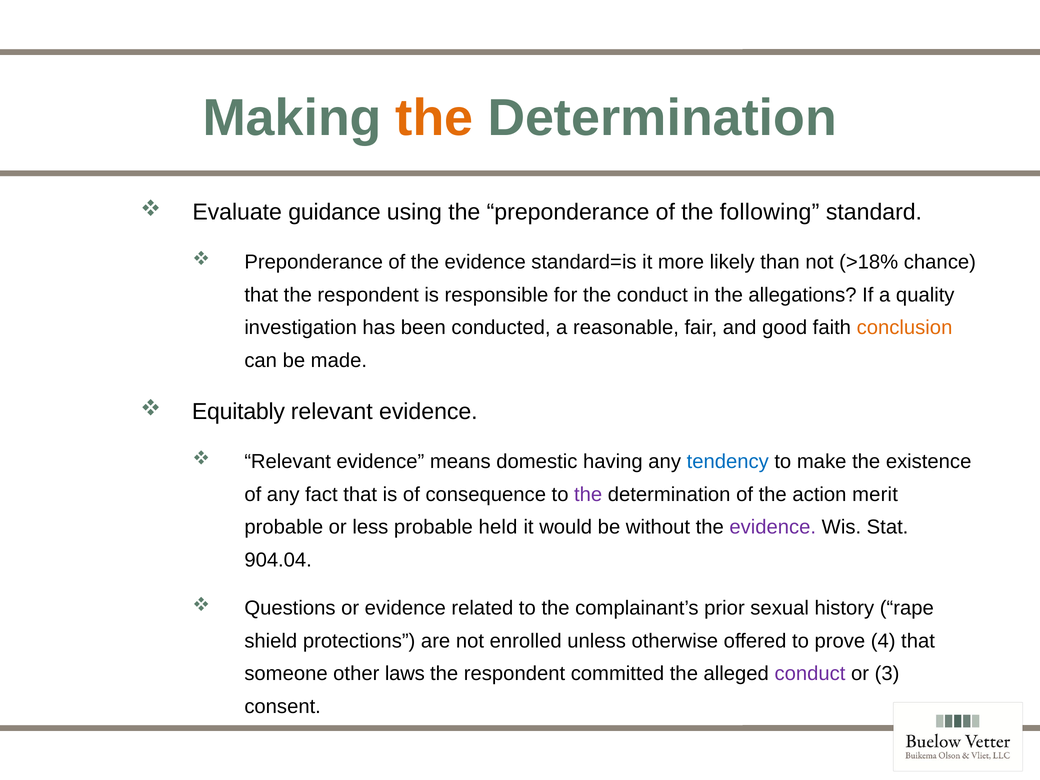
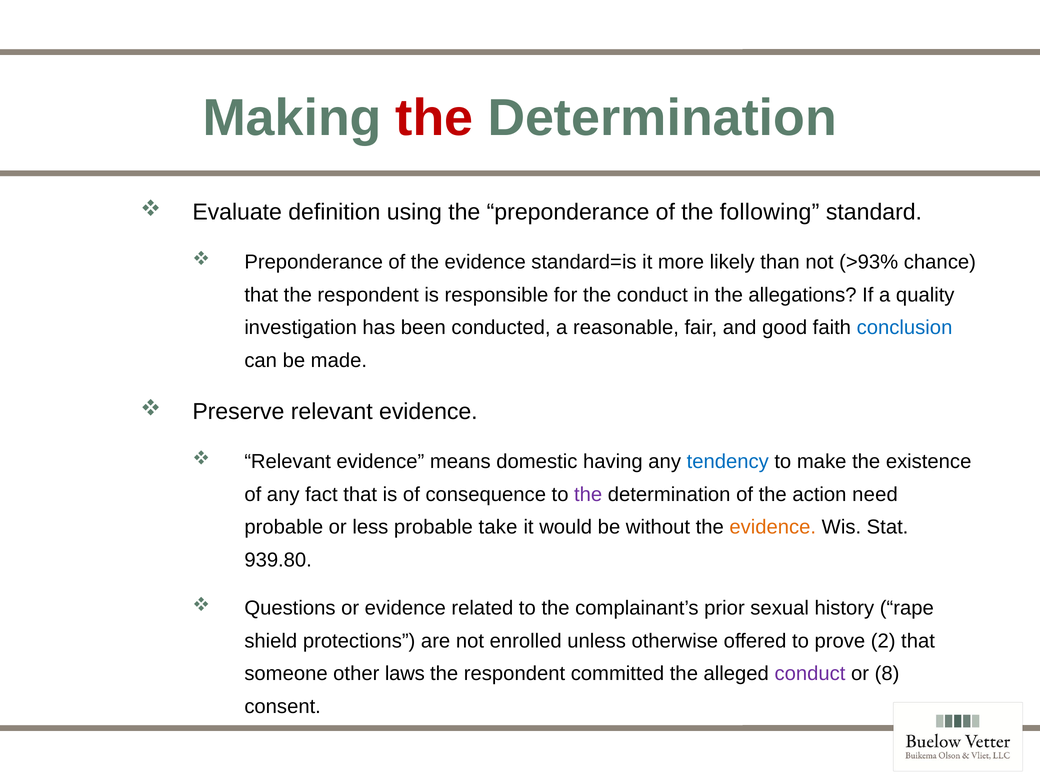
the at (434, 118) colour: orange -> red
guidance: guidance -> definition
>18%: >18% -> >93%
conclusion colour: orange -> blue
Equitably: Equitably -> Preserve
merit: merit -> need
held: held -> take
evidence at (773, 527) colour: purple -> orange
904.04: 904.04 -> 939.80
4: 4 -> 2
3: 3 -> 8
